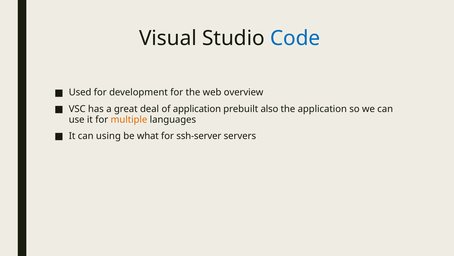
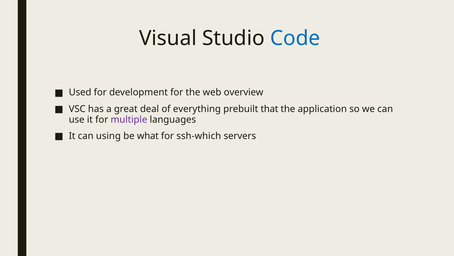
of application: application -> everything
also: also -> that
multiple colour: orange -> purple
ssh-server: ssh-server -> ssh-which
